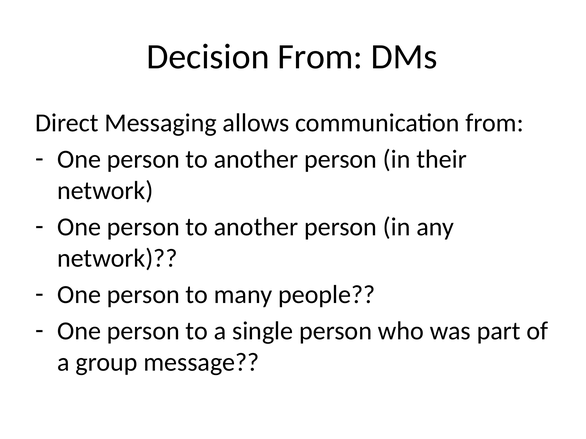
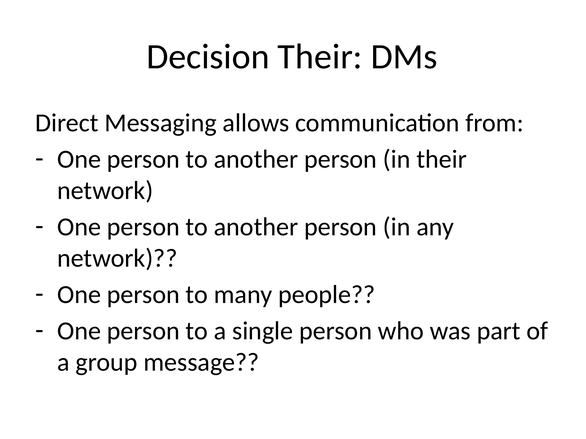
Decision From: From -> Their
